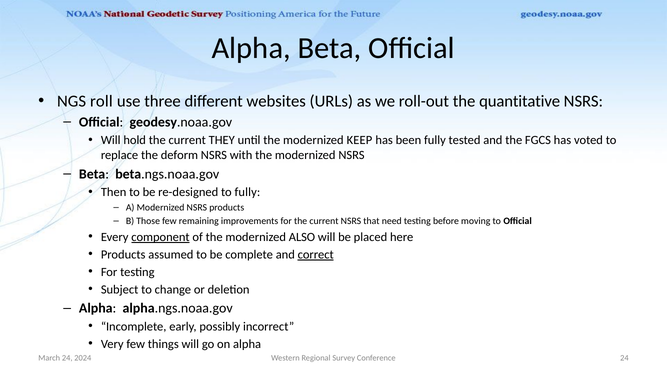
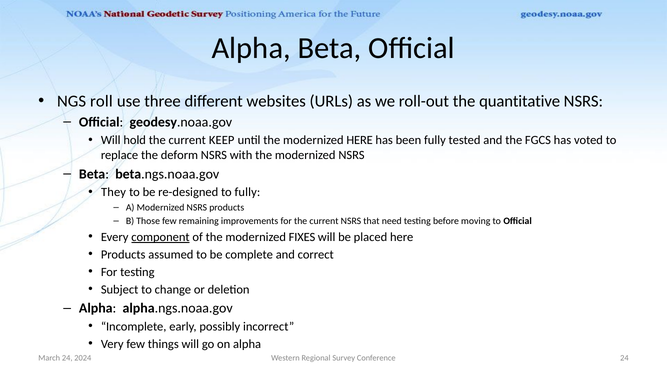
THEY: THEY -> KEEP
modernized KEEP: KEEP -> HERE
Then: Then -> They
ALSO: ALSO -> FIXES
correct underline: present -> none
